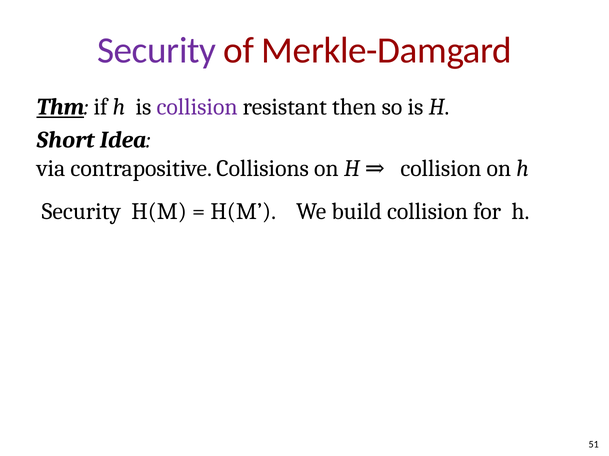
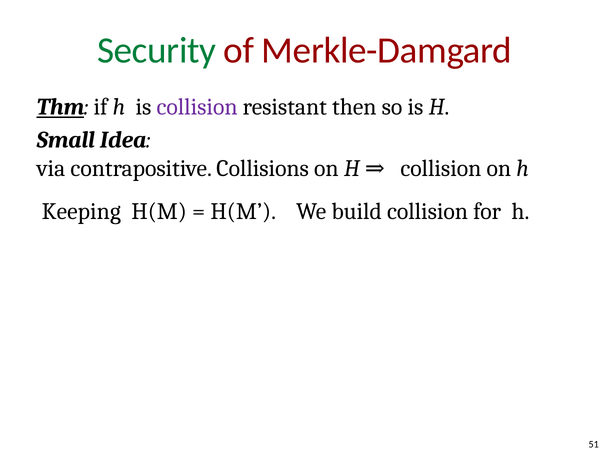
Security at (157, 51) colour: purple -> green
Short: Short -> Small
Security at (81, 212): Security -> Keeping
